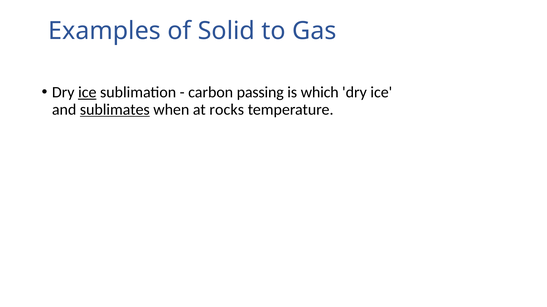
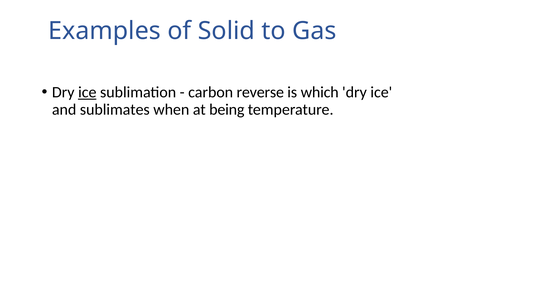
passing: passing -> reverse
sublimates underline: present -> none
rocks: rocks -> being
